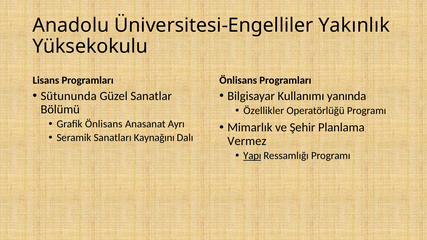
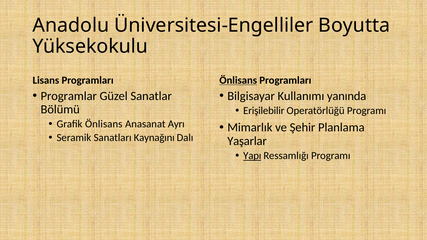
Yakınlık: Yakınlık -> Boyutta
Önlisans at (238, 80) underline: none -> present
Sütununda: Sütununda -> Programlar
Özellikler: Özellikler -> Erişilebilir
Vermez: Vermez -> Yaşarlar
